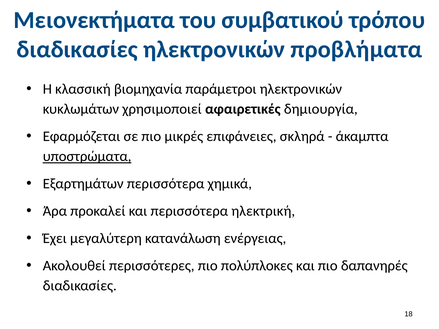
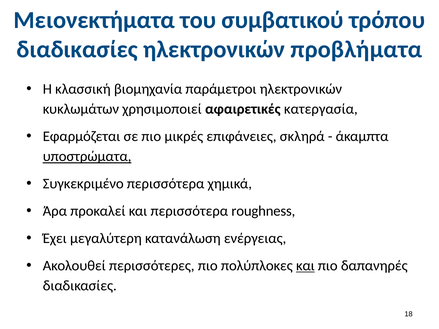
δημιουργία: δημιουργία -> κατεργασία
Εξαρτημάτων: Εξαρτημάτων -> Συγκεκριμένο
ηλεκτρική: ηλεκτρική -> roughness
και at (305, 266) underline: none -> present
